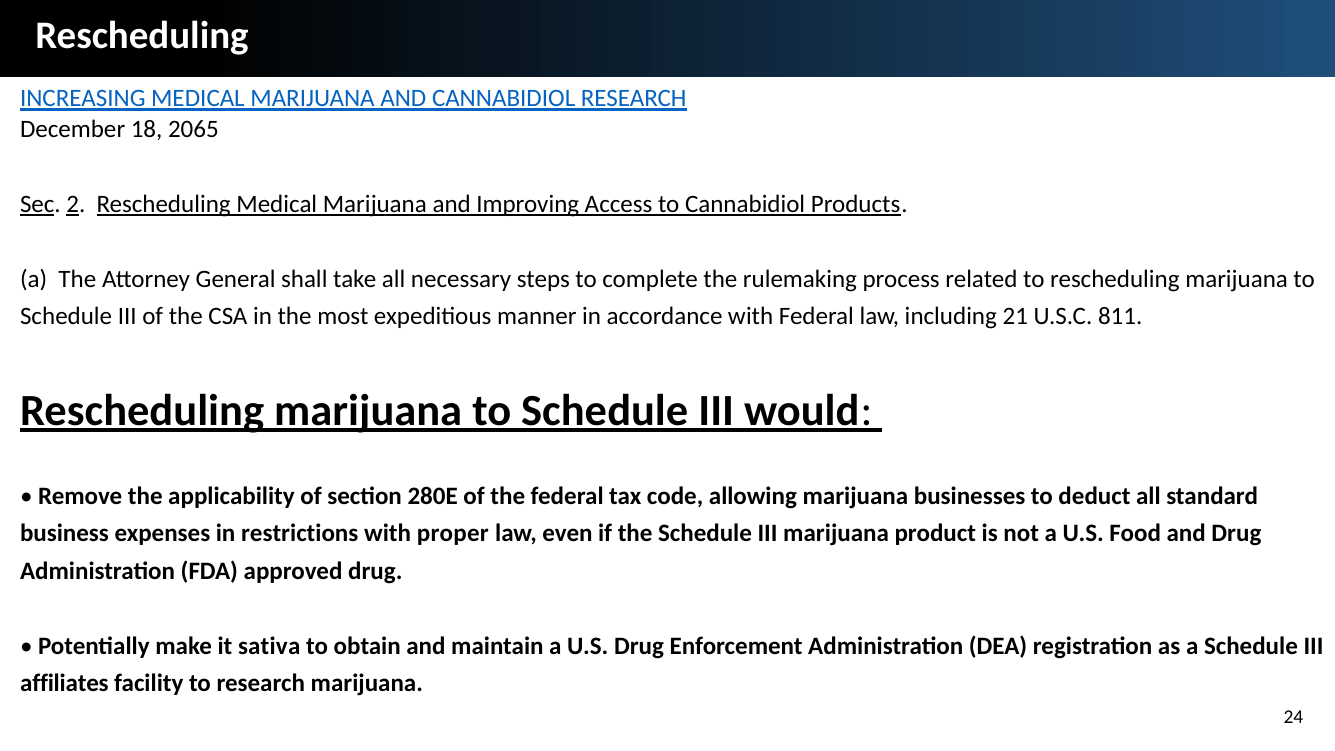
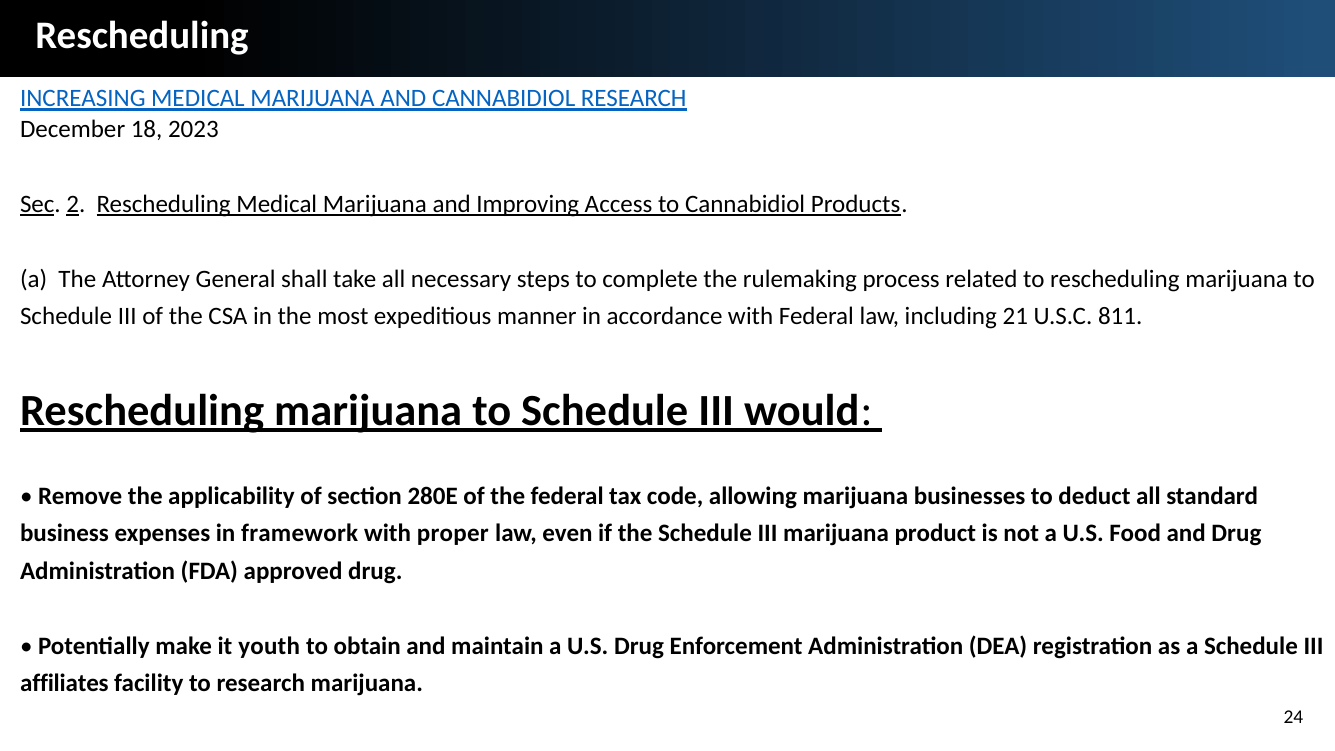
2065: 2065 -> 2023
restrictions: restrictions -> framework
sativa: sativa -> youth
